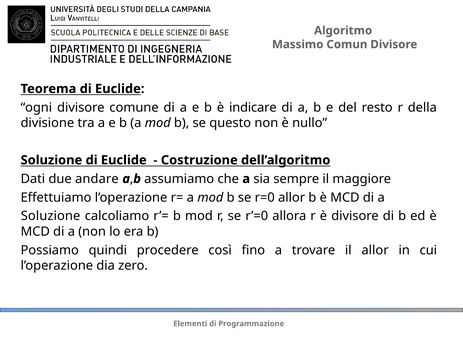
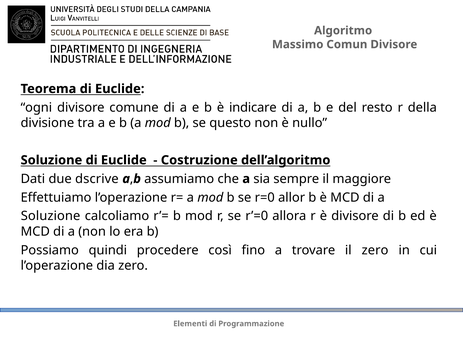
andare: andare -> dscrive
il allor: allor -> zero
